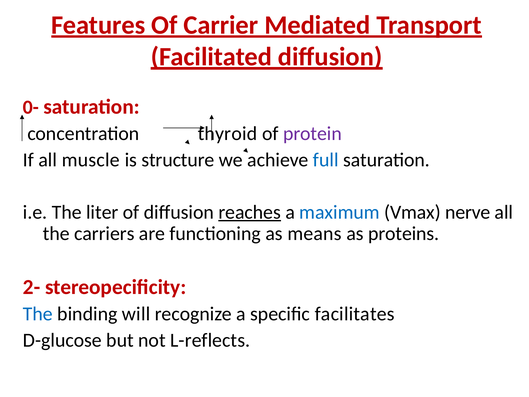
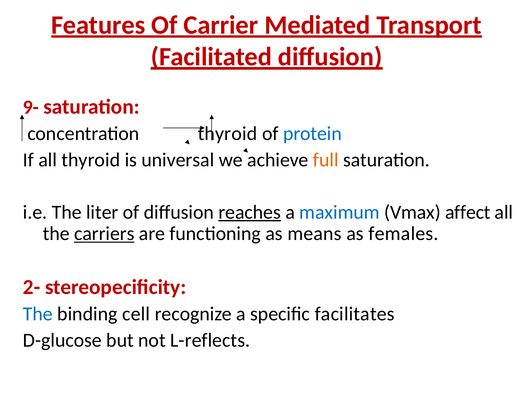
0-: 0- -> 9-
protein colour: purple -> blue
all muscle: muscle -> thyroid
structure: structure -> universal
full colour: blue -> orange
nerve: nerve -> affect
carriers underline: none -> present
proteins: proteins -> females
will: will -> cell
